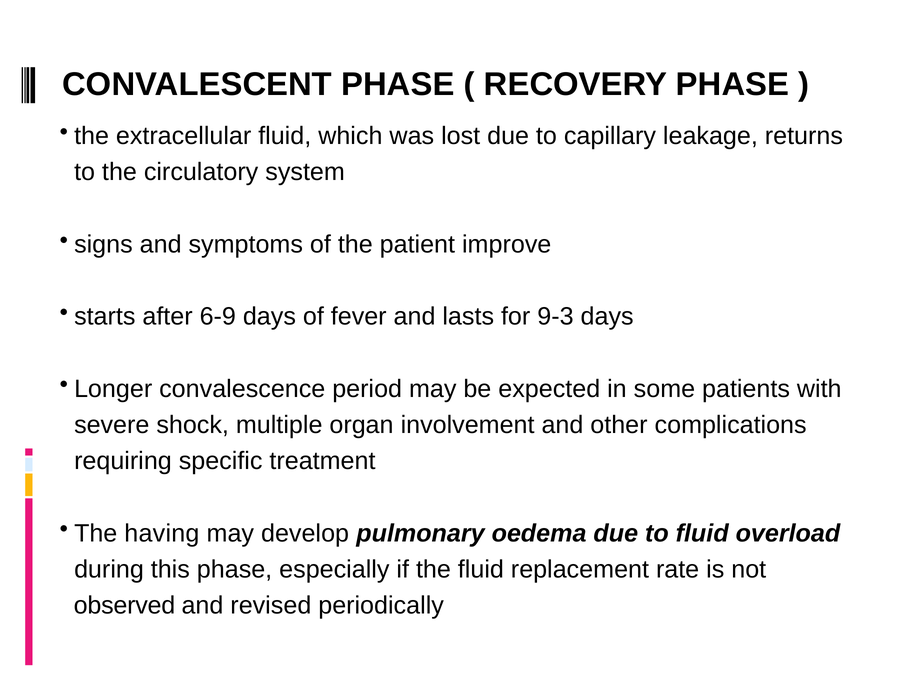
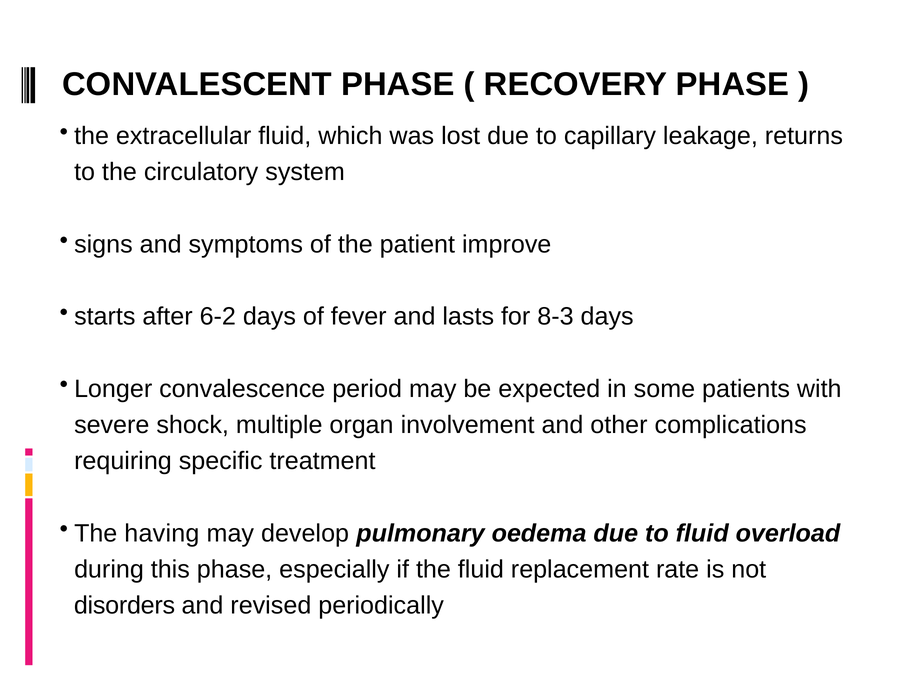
6-9: 6-9 -> 6-2
9-3: 9-3 -> 8-3
observed: observed -> disorders
